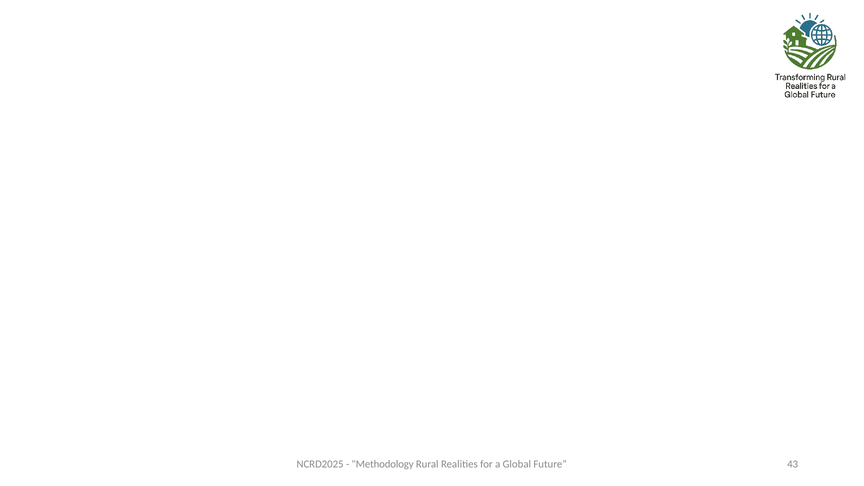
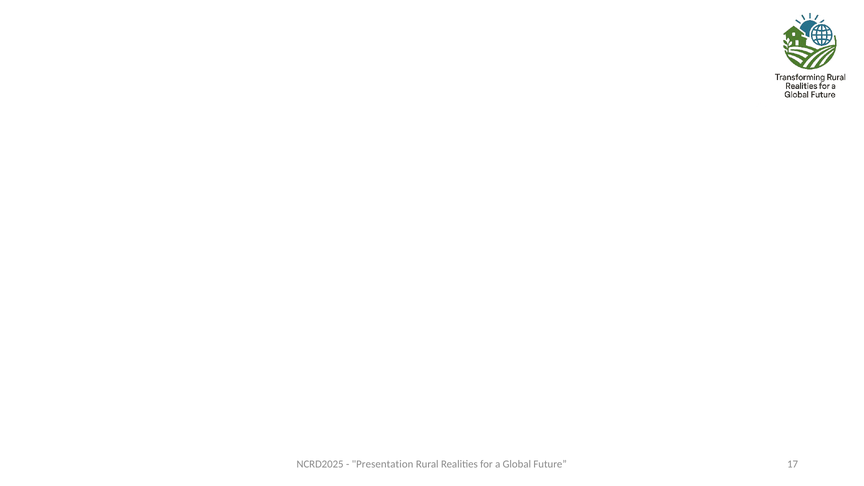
Methodology: Methodology -> Presentation
43: 43 -> 17
